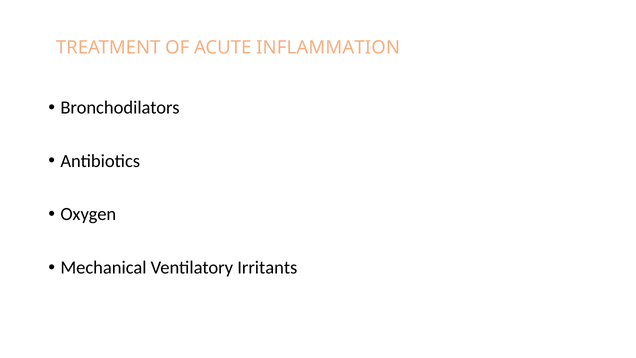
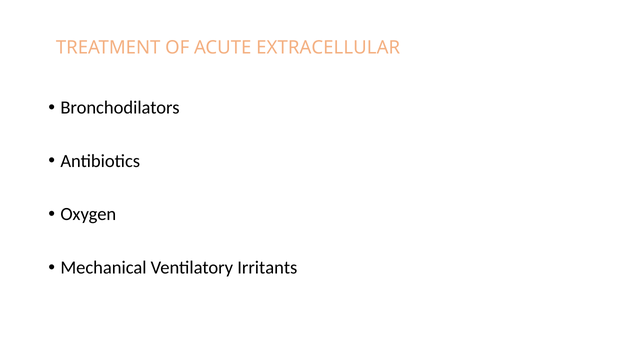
INFLAMMATION: INFLAMMATION -> EXTRACELLULAR
